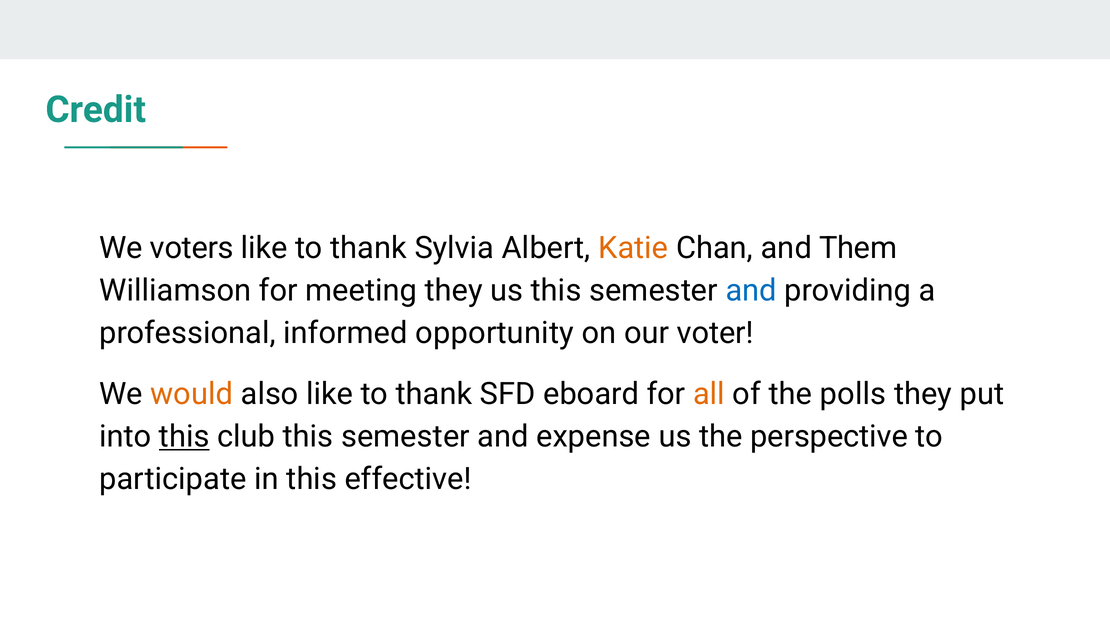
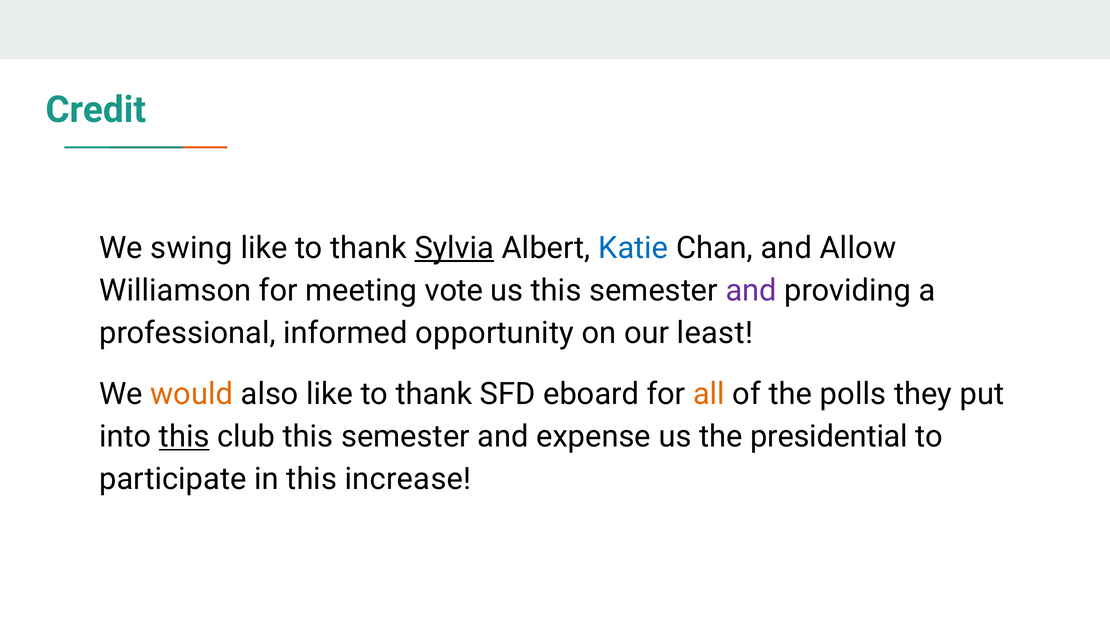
voters: voters -> swing
Sylvia underline: none -> present
Katie colour: orange -> blue
Them: Them -> Allow
meeting they: they -> vote
and at (751, 291) colour: blue -> purple
voter: voter -> least
perspective: perspective -> presidential
effective: effective -> increase
